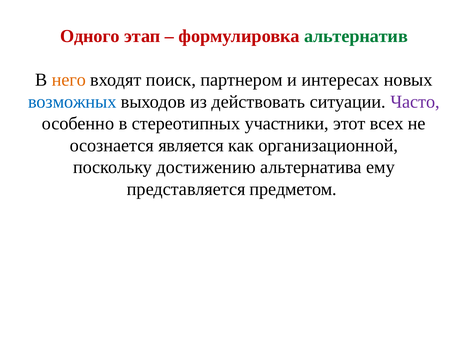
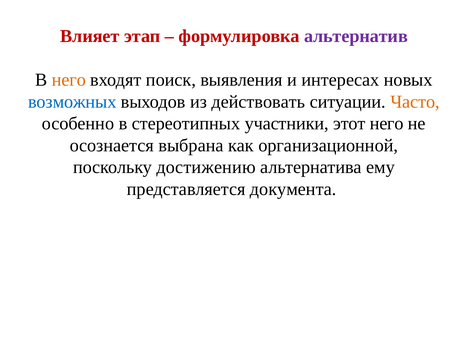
Одного: Одного -> Влияет
альтернатив colour: green -> purple
партнером: партнером -> выявления
Часто colour: purple -> orange
этот всех: всех -> него
является: является -> выбрана
предметом: предметом -> документа
